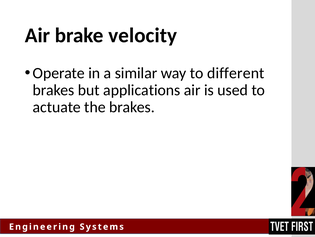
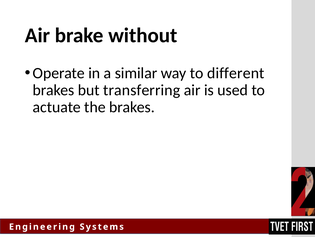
velocity: velocity -> without
applications: applications -> transferring
